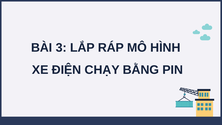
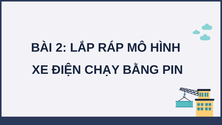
3: 3 -> 2
